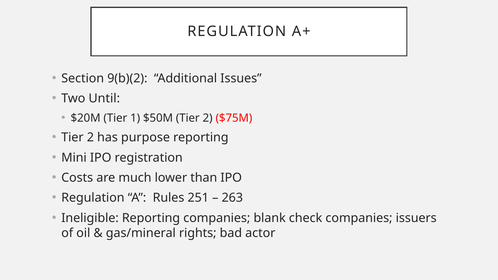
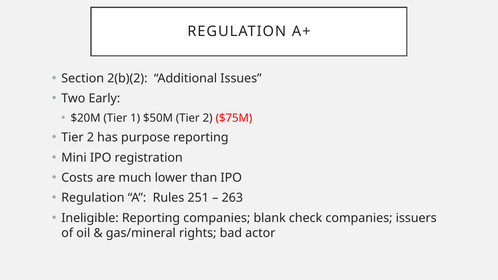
9(b)(2: 9(b)(2 -> 2(b)(2
Until: Until -> Early
